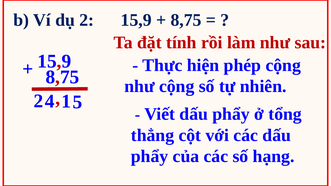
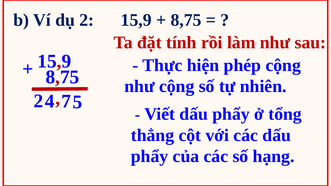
1: 1 -> 7
